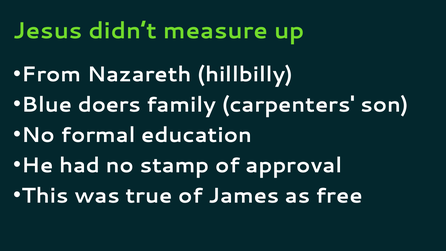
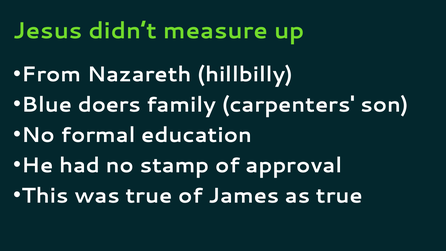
as free: free -> true
